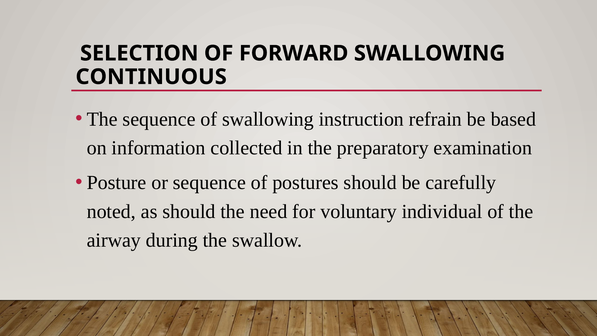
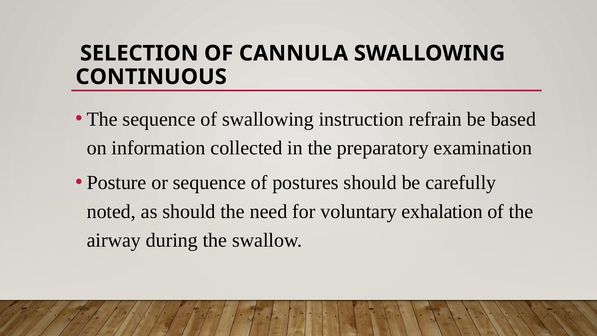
FORWARD: FORWARD -> CANNULA
individual: individual -> exhalation
